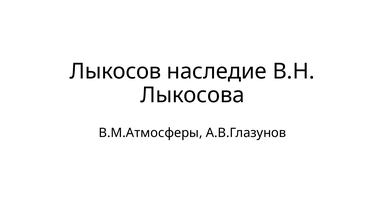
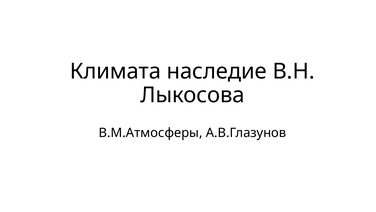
Лыкосов: Лыкосов -> Климата
